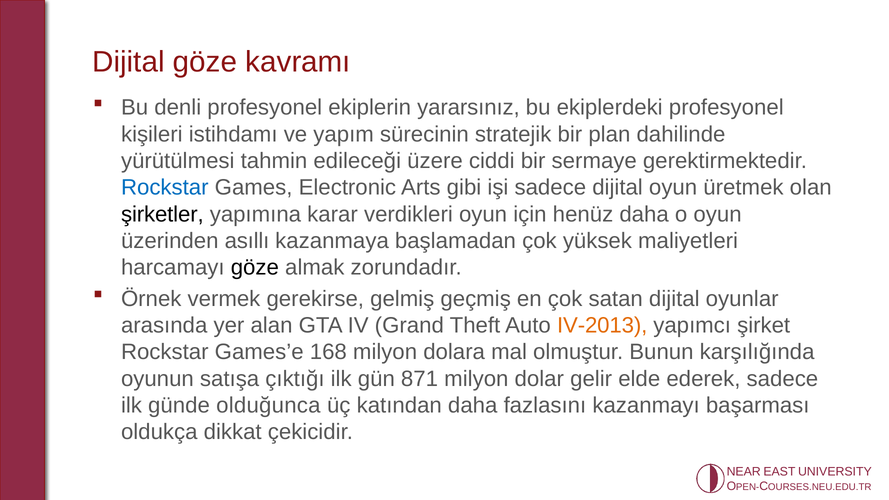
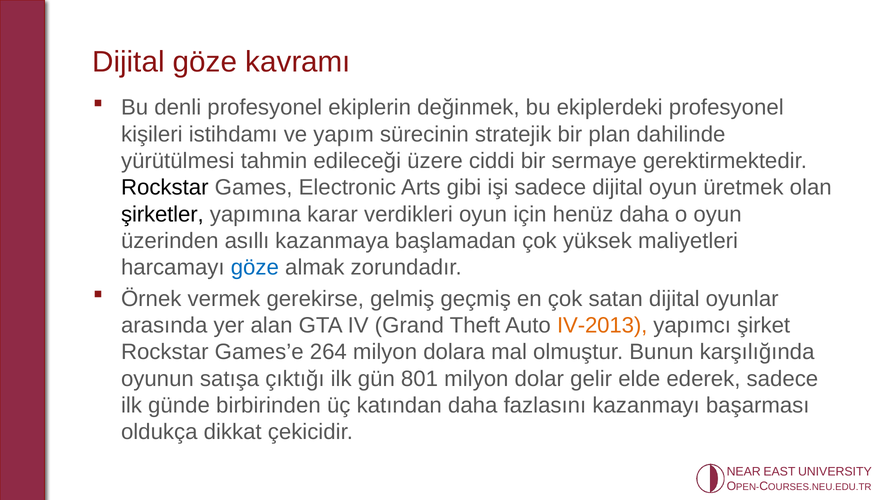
yararsınız: yararsınız -> değinmek
Rockstar at (165, 188) colour: blue -> black
göze at (255, 268) colour: black -> blue
168: 168 -> 264
871: 871 -> 801
olduğunca: olduğunca -> birbirinden
